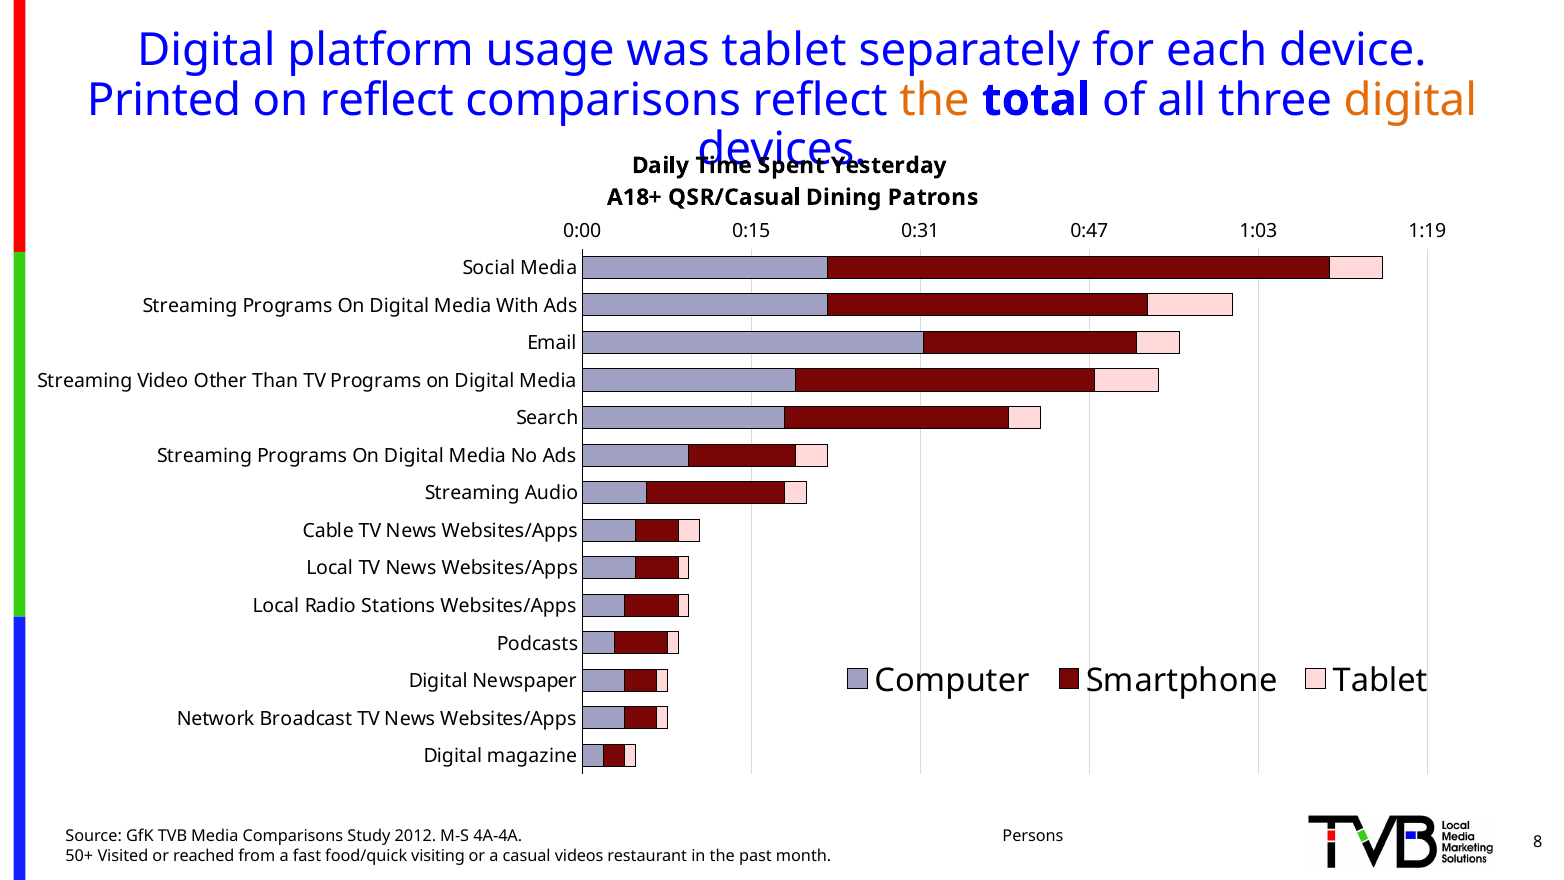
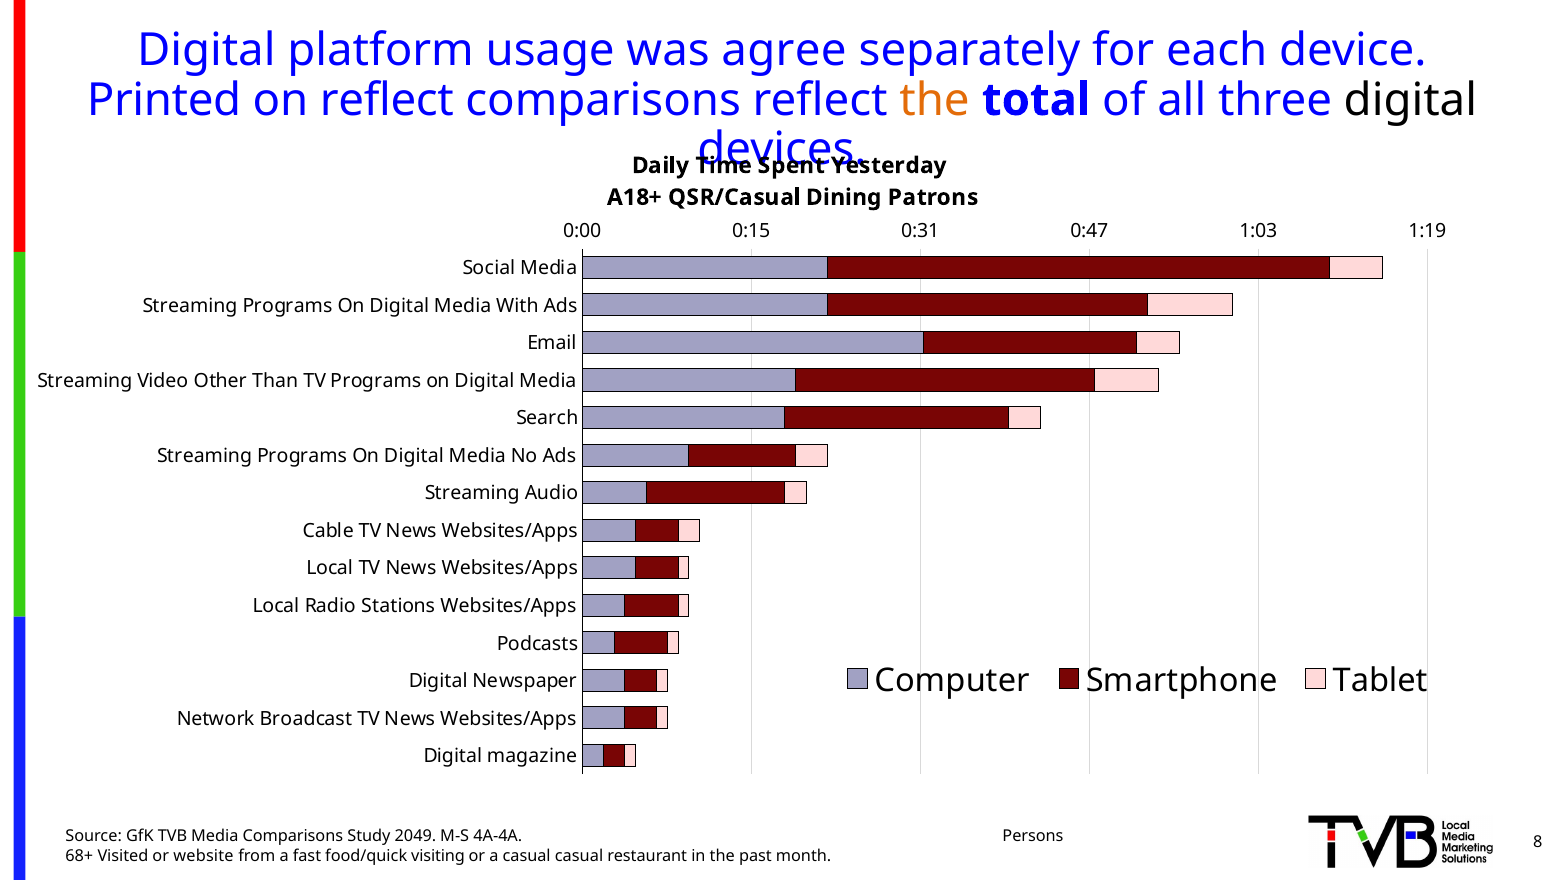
was tablet: tablet -> agree
digital at (1410, 100) colour: orange -> black
2012: 2012 -> 2049
50+: 50+ -> 68+
reached: reached -> website
casual videos: videos -> casual
